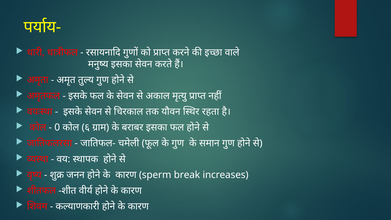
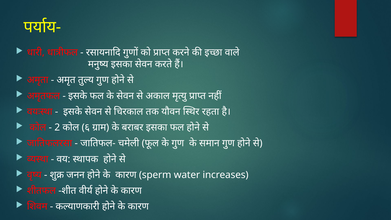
0: 0 -> 2
break: break -> water
